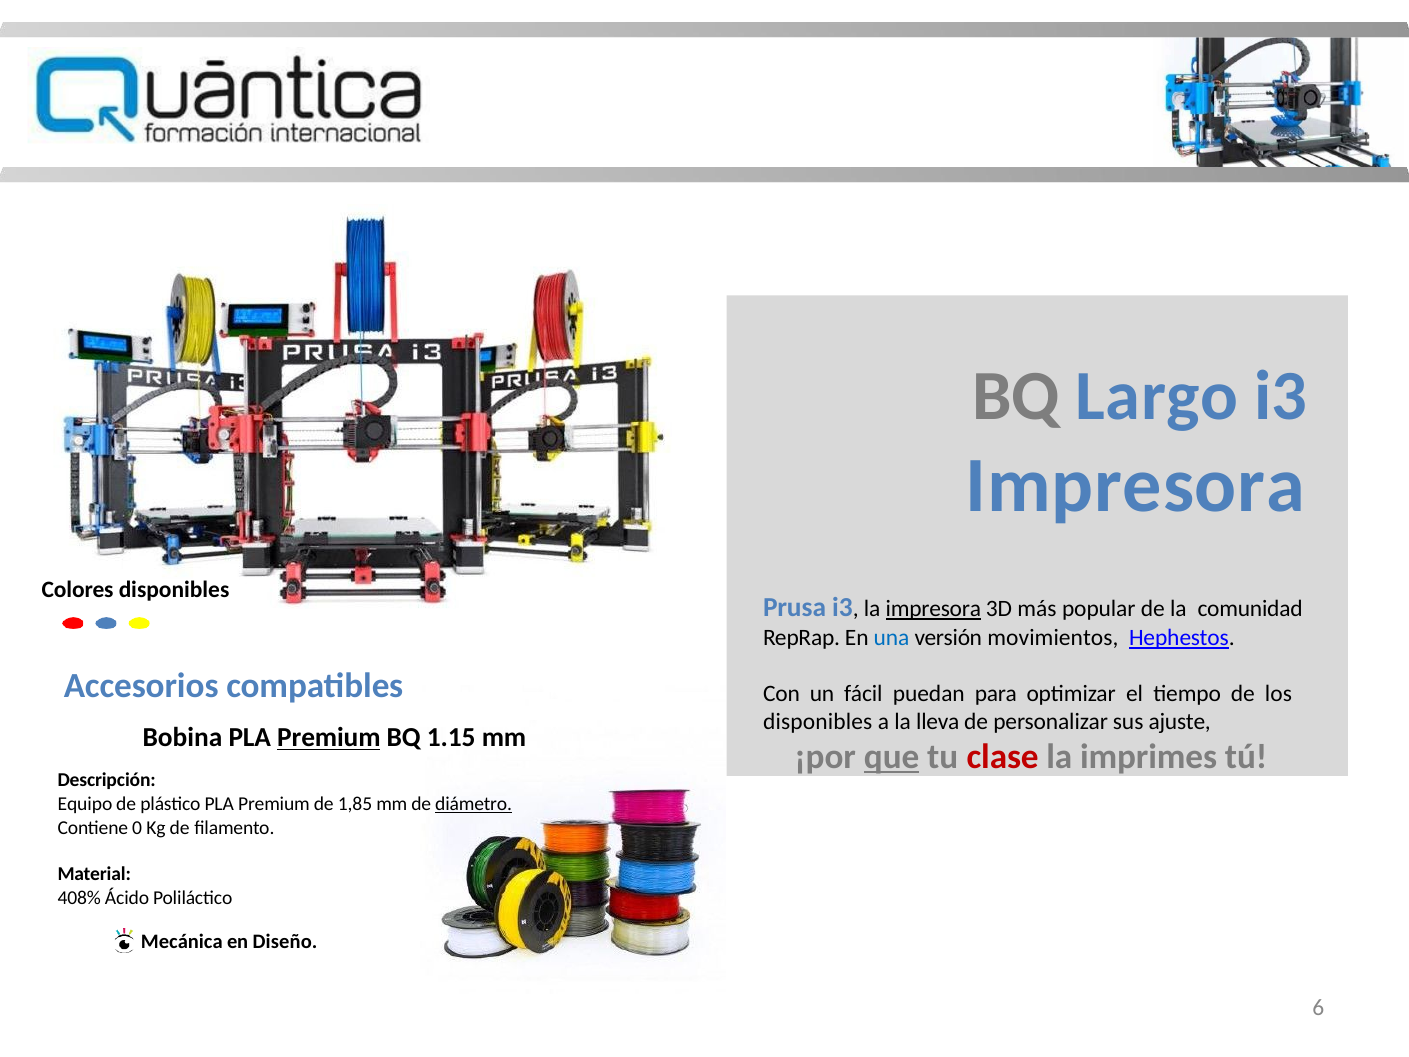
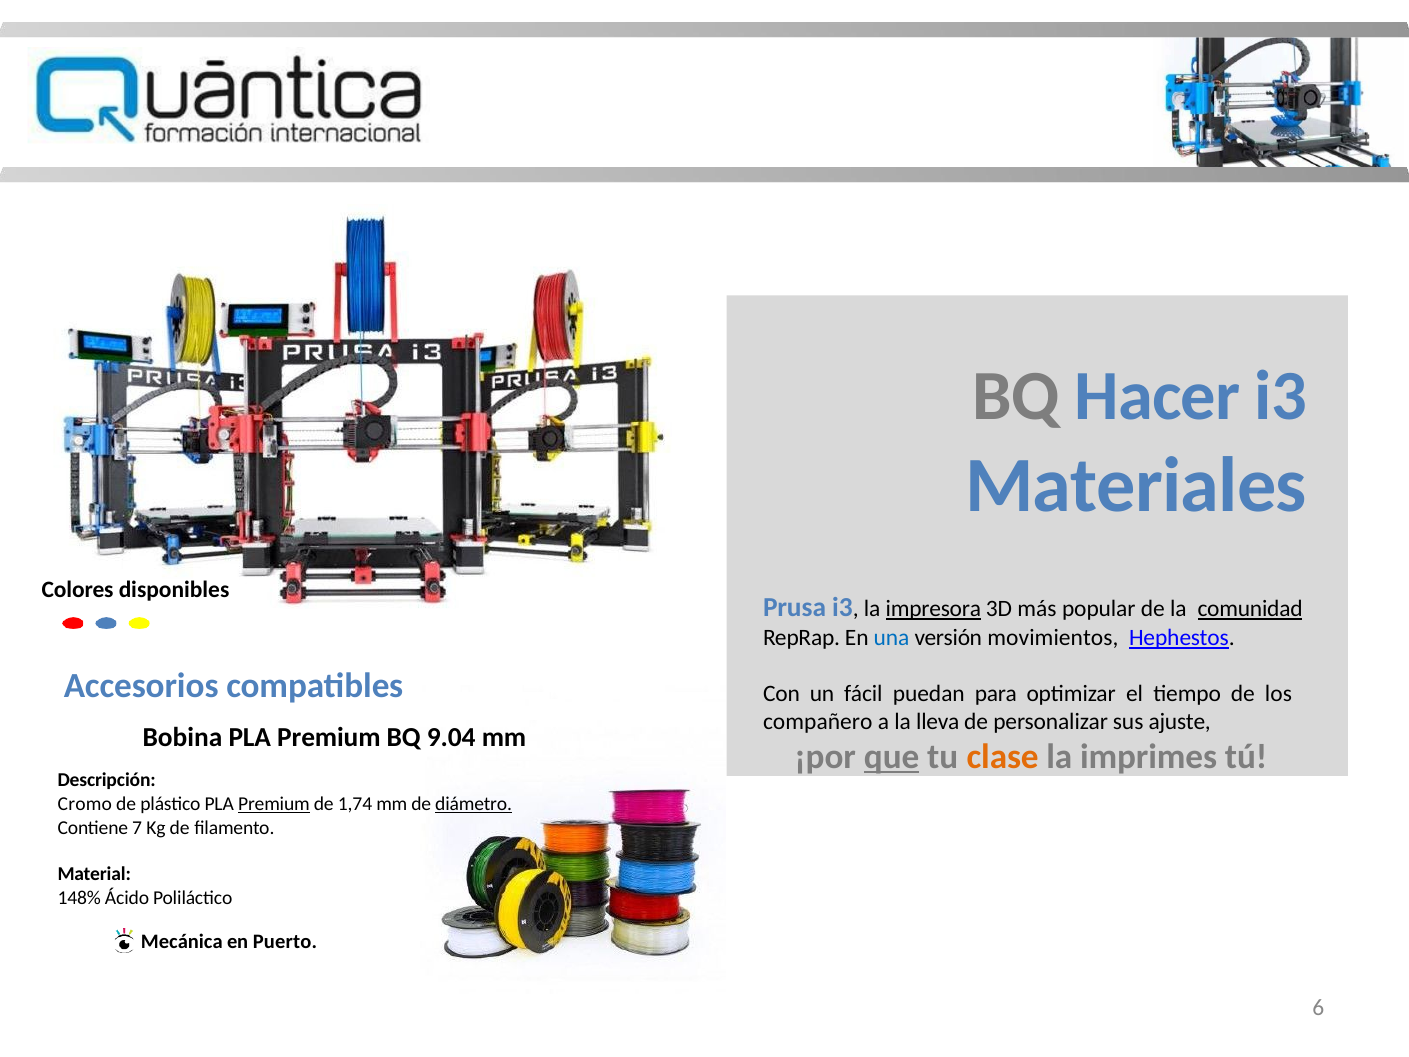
Largo: Largo -> Hacer
Impresora at (1135, 486): Impresora -> Materiales
comunidad underline: none -> present
disponibles at (818, 722): disponibles -> compañero
Premium at (329, 738) underline: present -> none
1.15: 1.15 -> 9.04
clase colour: red -> orange
Equipo: Equipo -> Cromo
Premium at (274, 804) underline: none -> present
1,85: 1,85 -> 1,74
0: 0 -> 7
408%: 408% -> 148%
Diseño: Diseño -> Puerto
